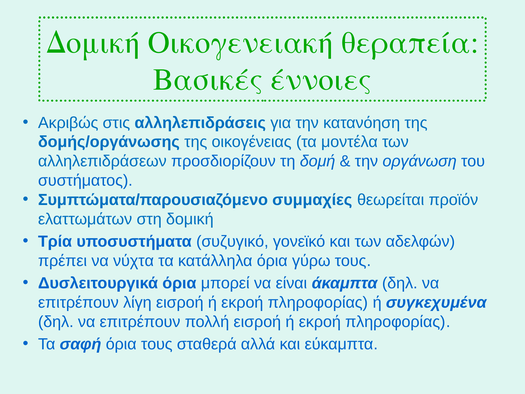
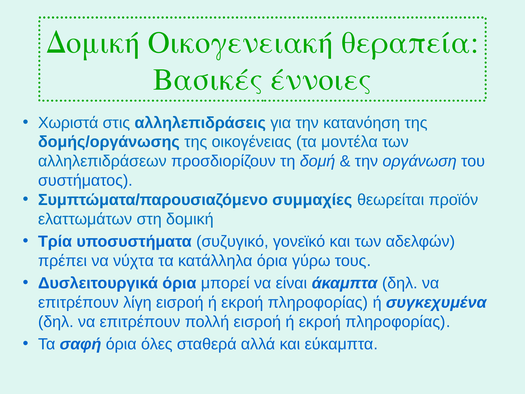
Ακριβώς: Ακριβώς -> Χωριστά
όρια τους: τους -> όλες
